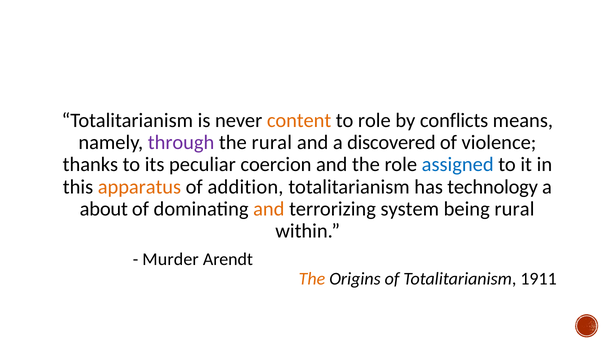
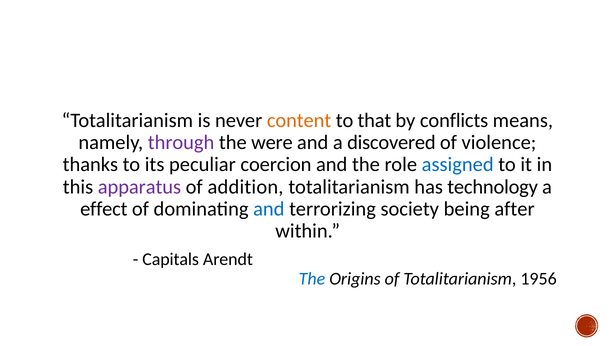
to role: role -> that
the rural: rural -> were
apparatus colour: orange -> purple
about: about -> effect
and at (269, 209) colour: orange -> blue
system: system -> society
being rural: rural -> after
Murder: Murder -> Capitals
The at (312, 279) colour: orange -> blue
1911: 1911 -> 1956
